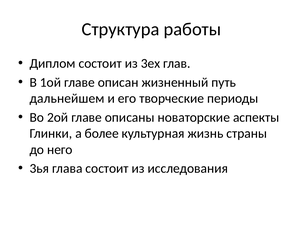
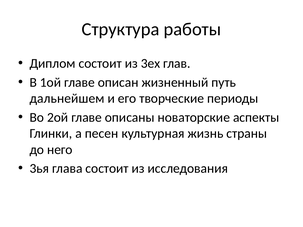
более: более -> песен
